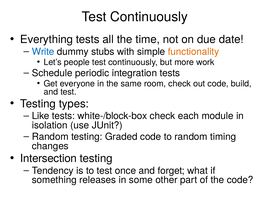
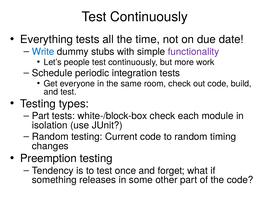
functionality colour: orange -> purple
Like at (41, 116): Like -> Part
Graded: Graded -> Current
Intersection: Intersection -> Preemption
